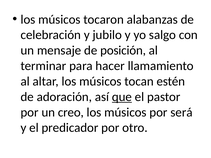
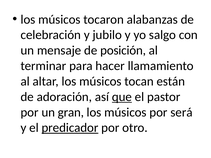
estén: estén -> están
creo: creo -> gran
predicador underline: none -> present
